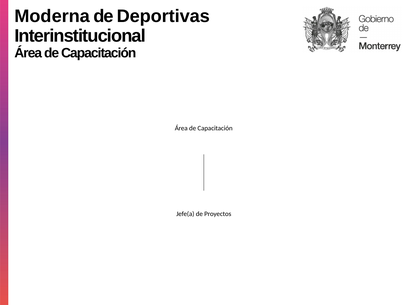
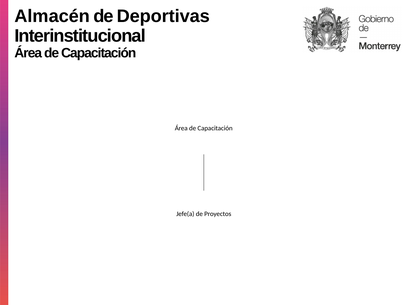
Moderna: Moderna -> Almacén
